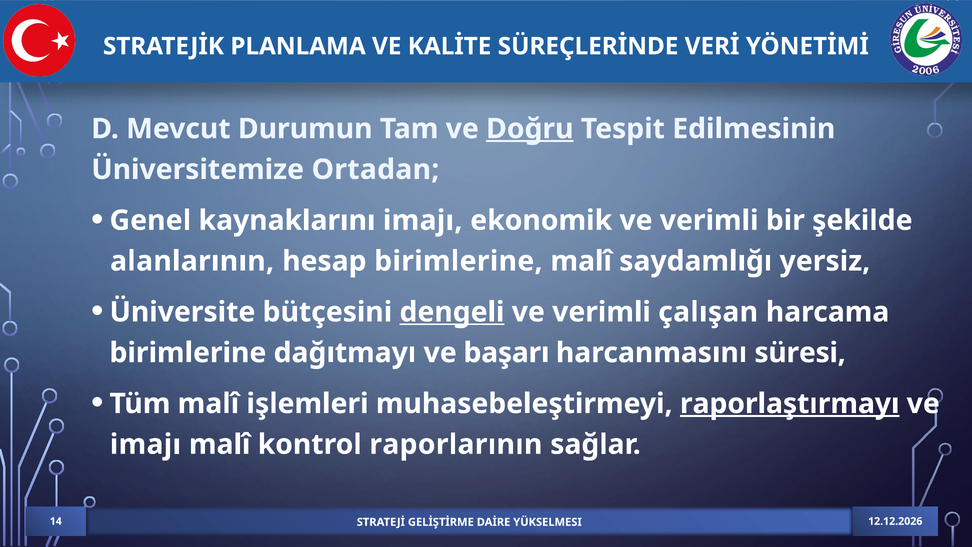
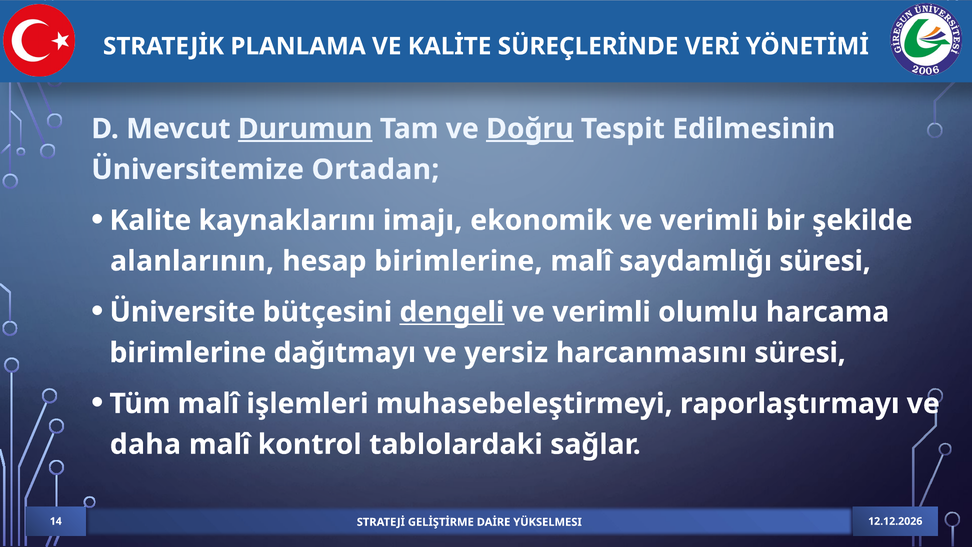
Durumun underline: none -> present
Genel: Genel -> Kalite
saydamlığı yersiz: yersiz -> süresi
çalışan: çalışan -> olumlu
başarı: başarı -> yersiz
raporlaştırmayı underline: present -> none
imajı at (145, 444): imajı -> daha
raporlarının: raporlarının -> tablolardaki
